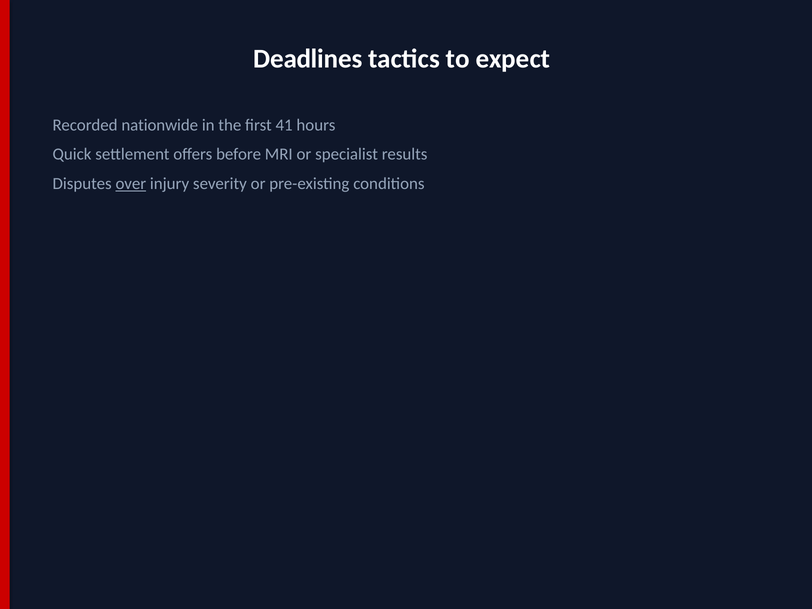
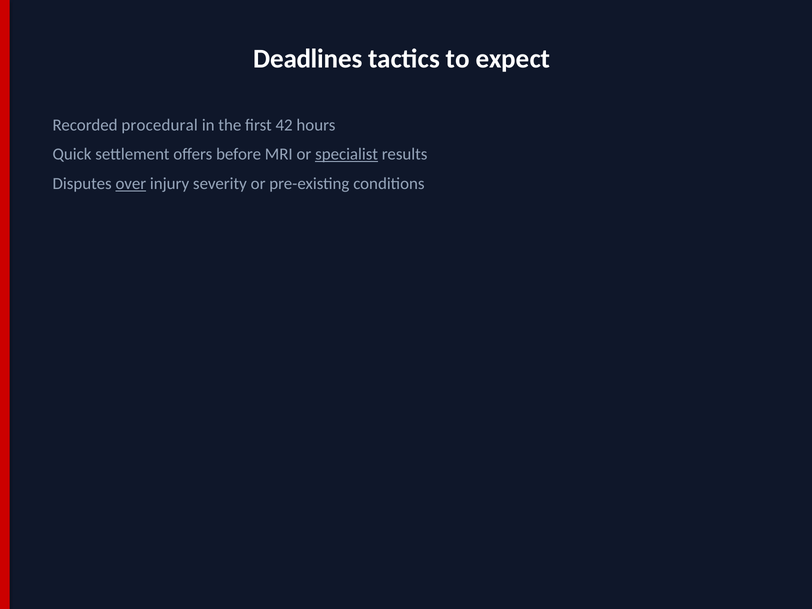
nationwide: nationwide -> procedural
41: 41 -> 42
specialist underline: none -> present
